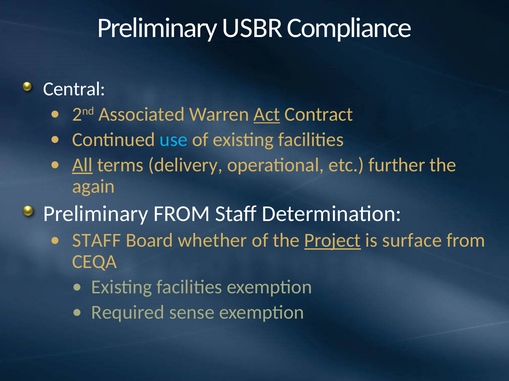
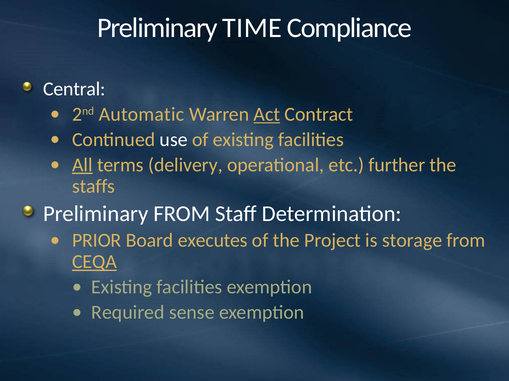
USBR: USBR -> TIME
Associated: Associated -> Automatic
use colour: light blue -> white
again: again -> staffs
STAFF at (97, 241): STAFF -> PRIOR
whether: whether -> executes
Project underline: present -> none
surface: surface -> storage
CEQA underline: none -> present
